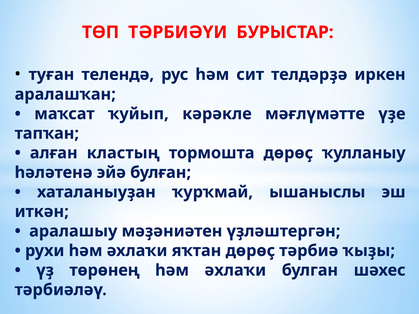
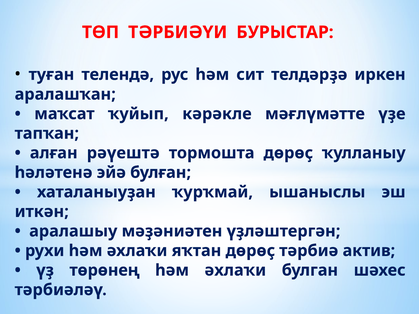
кластың: кластың -> рәүештә
ҡыҙы: ҡыҙы -> актив
